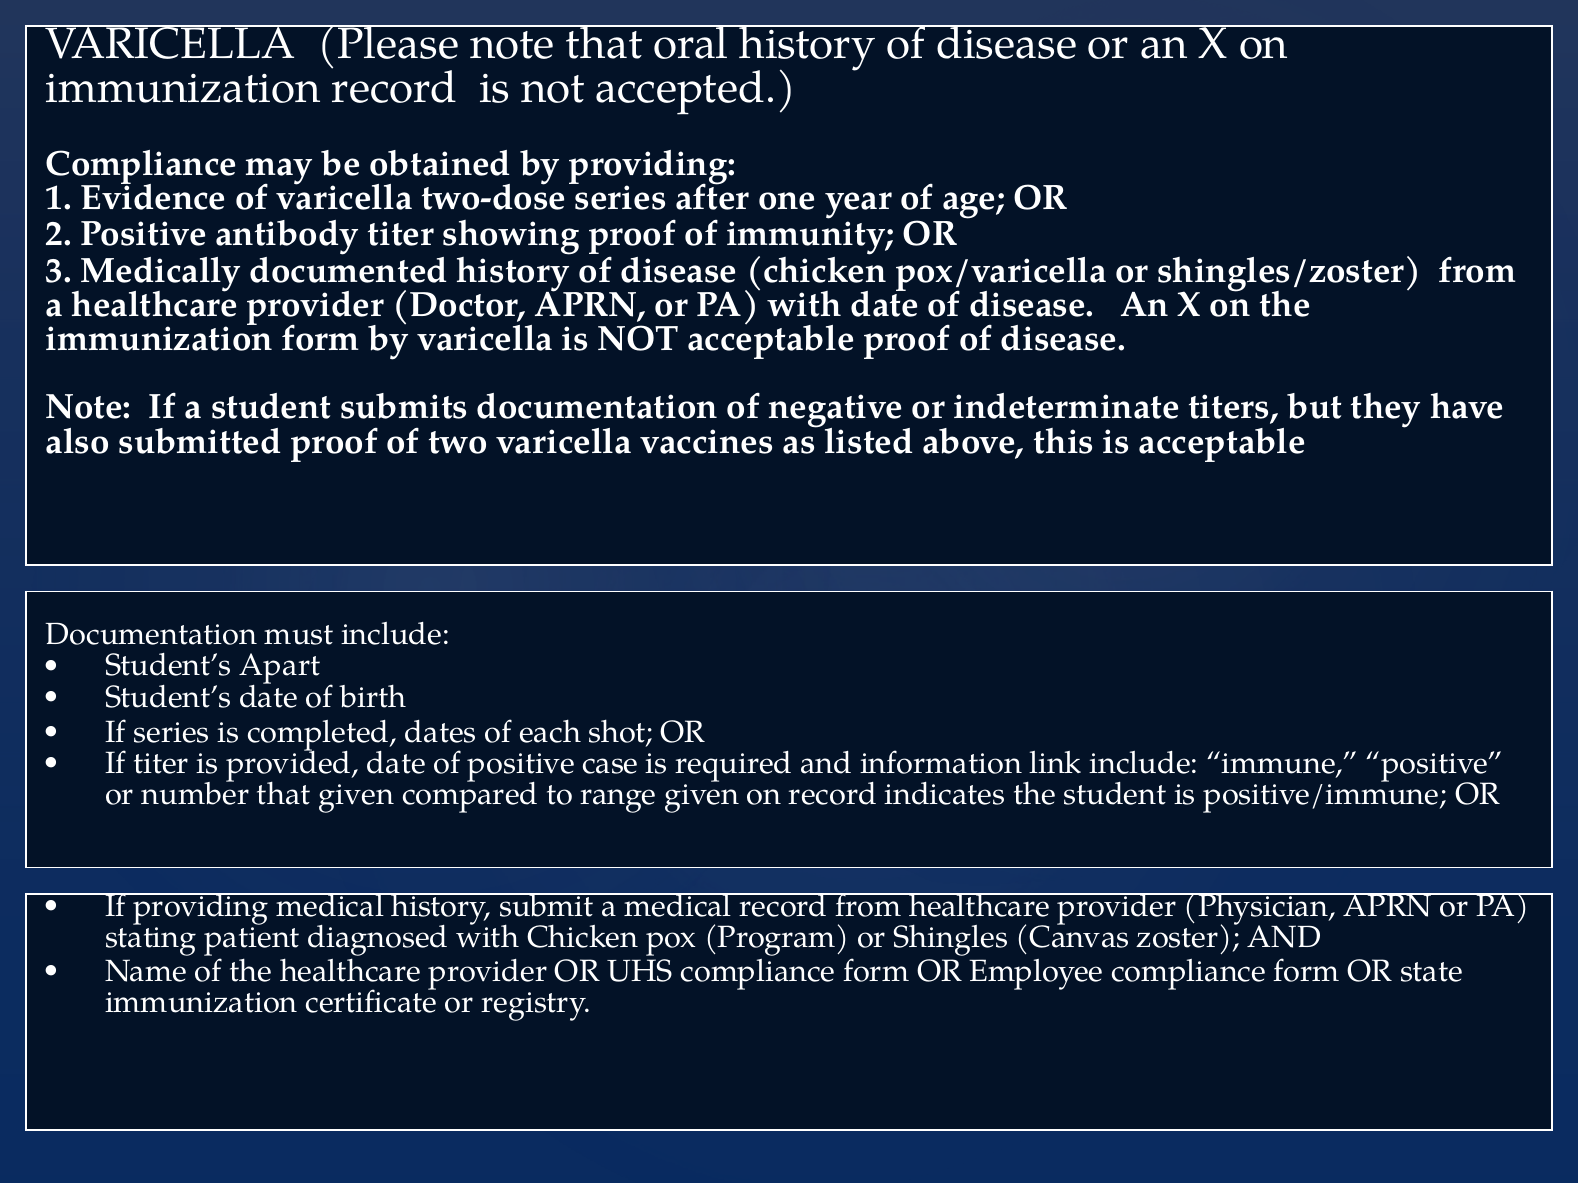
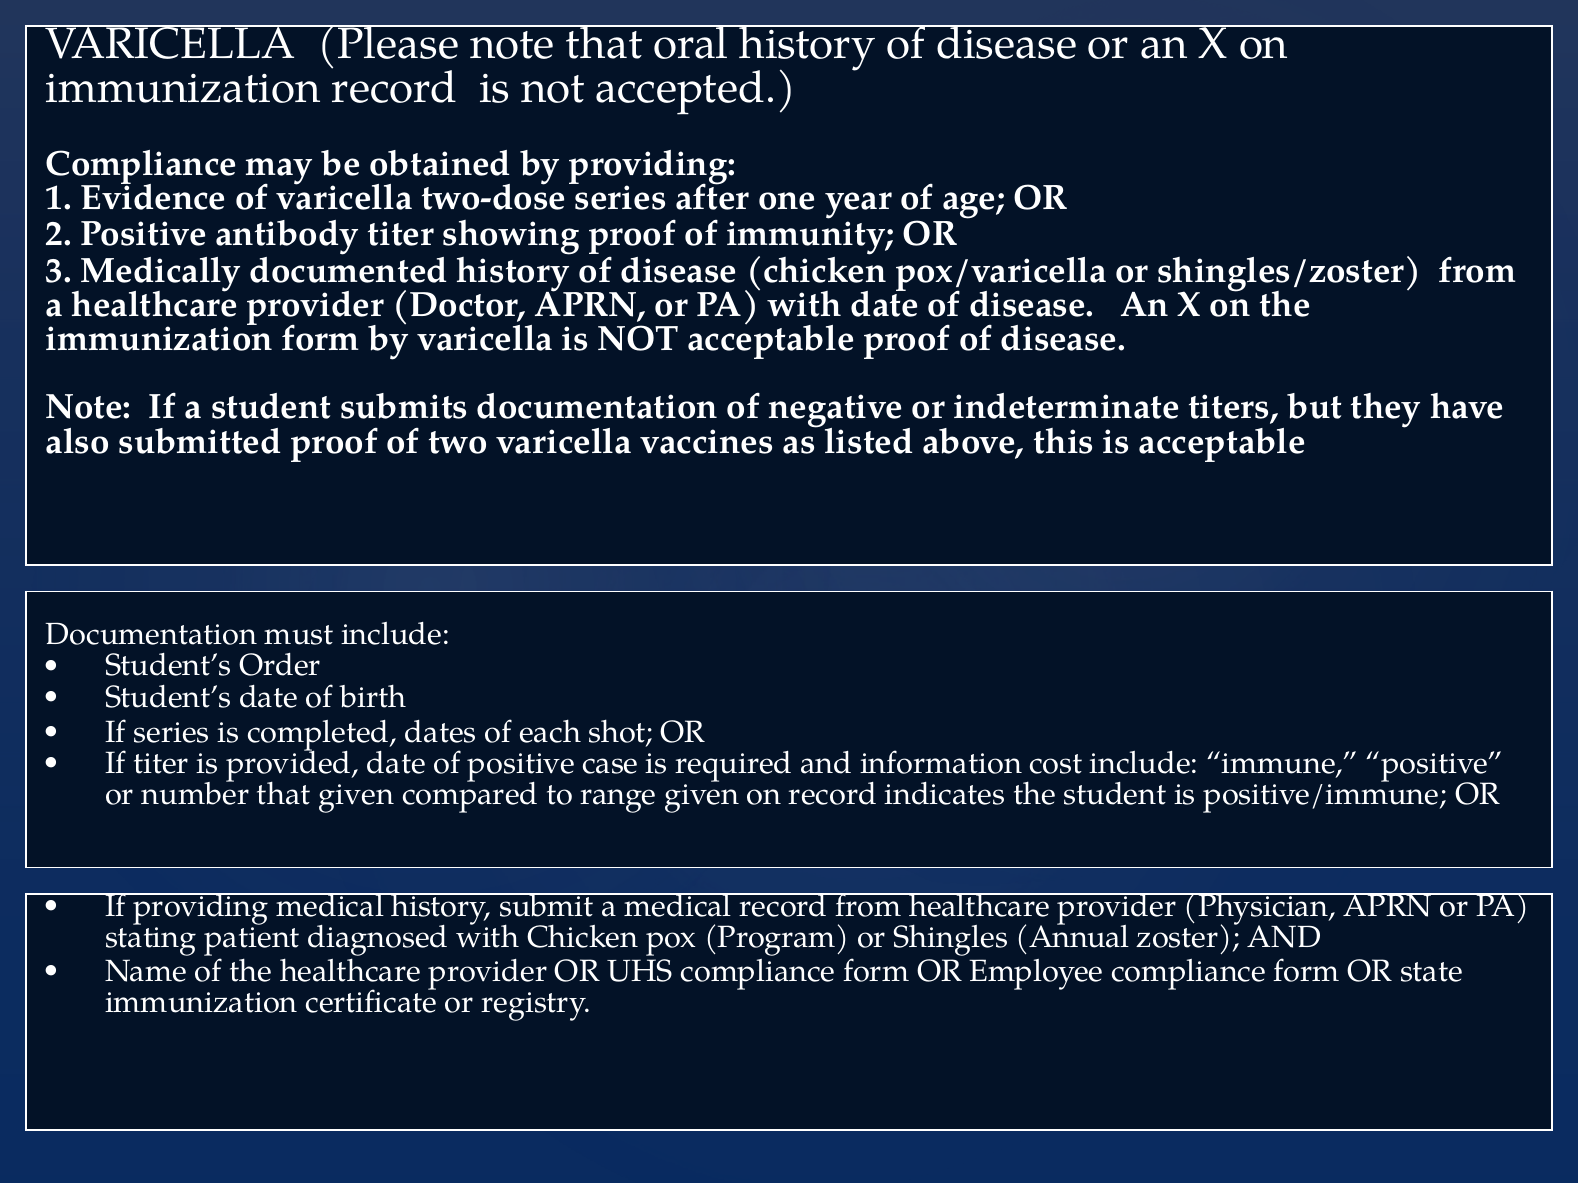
Apart: Apart -> Order
link: link -> cost
Canvas: Canvas -> Annual
